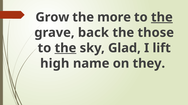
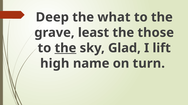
Grow: Grow -> Deep
more: more -> what
the at (162, 17) underline: present -> none
back: back -> least
they: they -> turn
